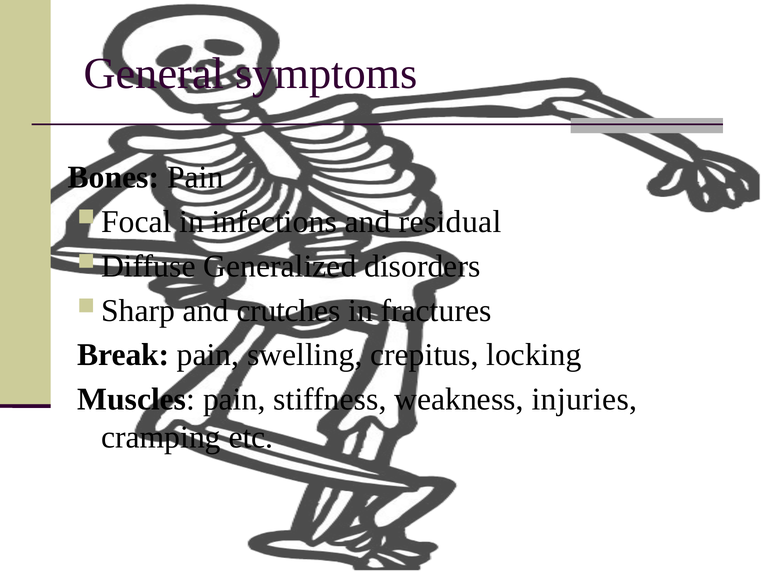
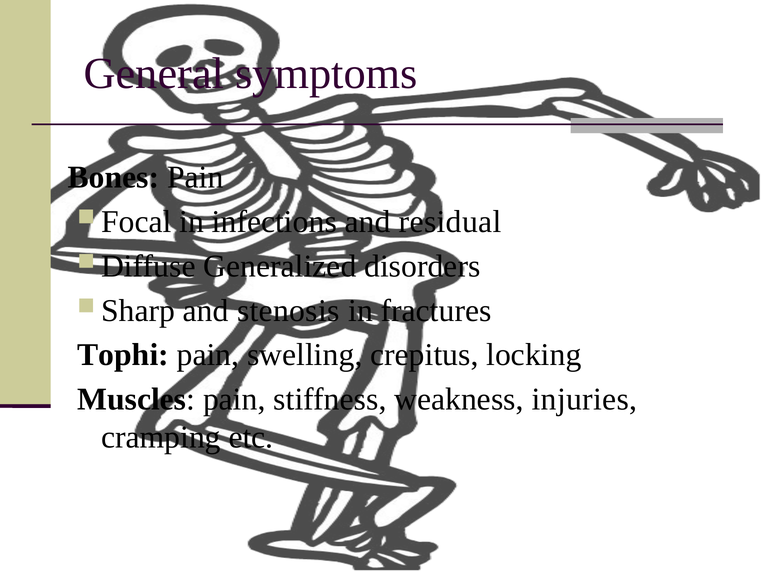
crutches: crutches -> stenosis
Break: Break -> Tophi
